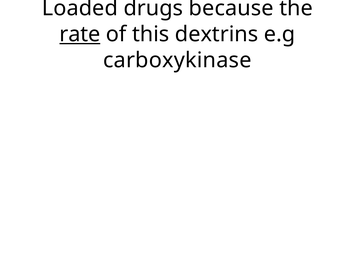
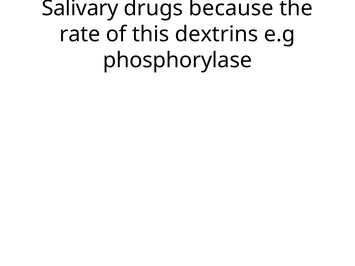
Loaded: Loaded -> Salivary
rate underline: present -> none
carboxykinase: carboxykinase -> phosphorylase
